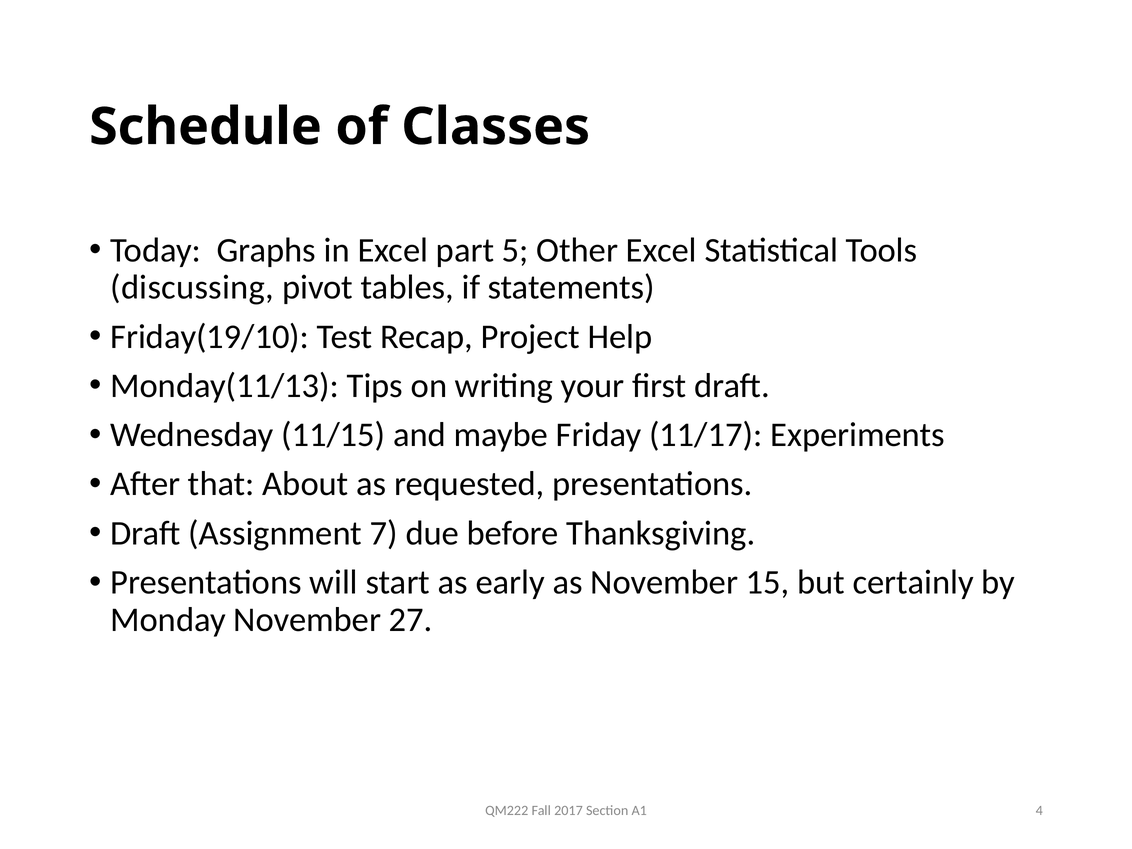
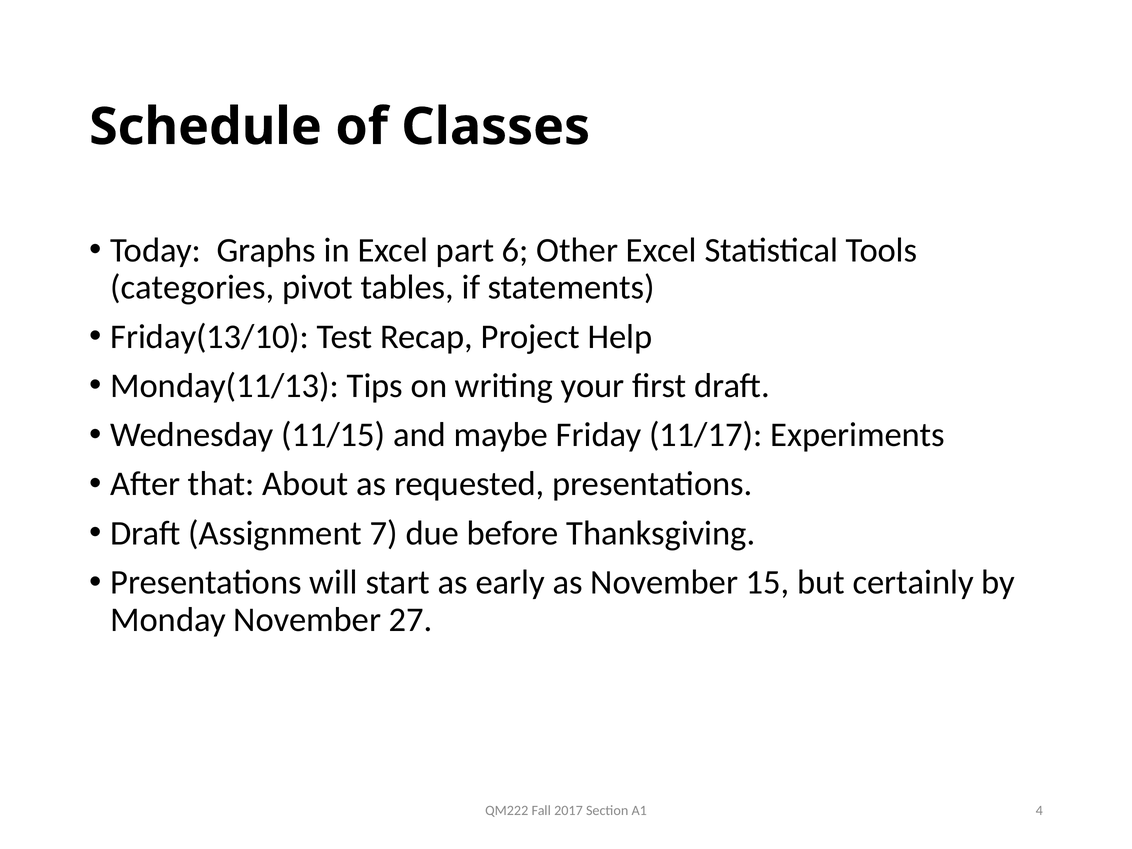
5: 5 -> 6
discussing: discussing -> categories
Friday(19/10: Friday(19/10 -> Friday(13/10
